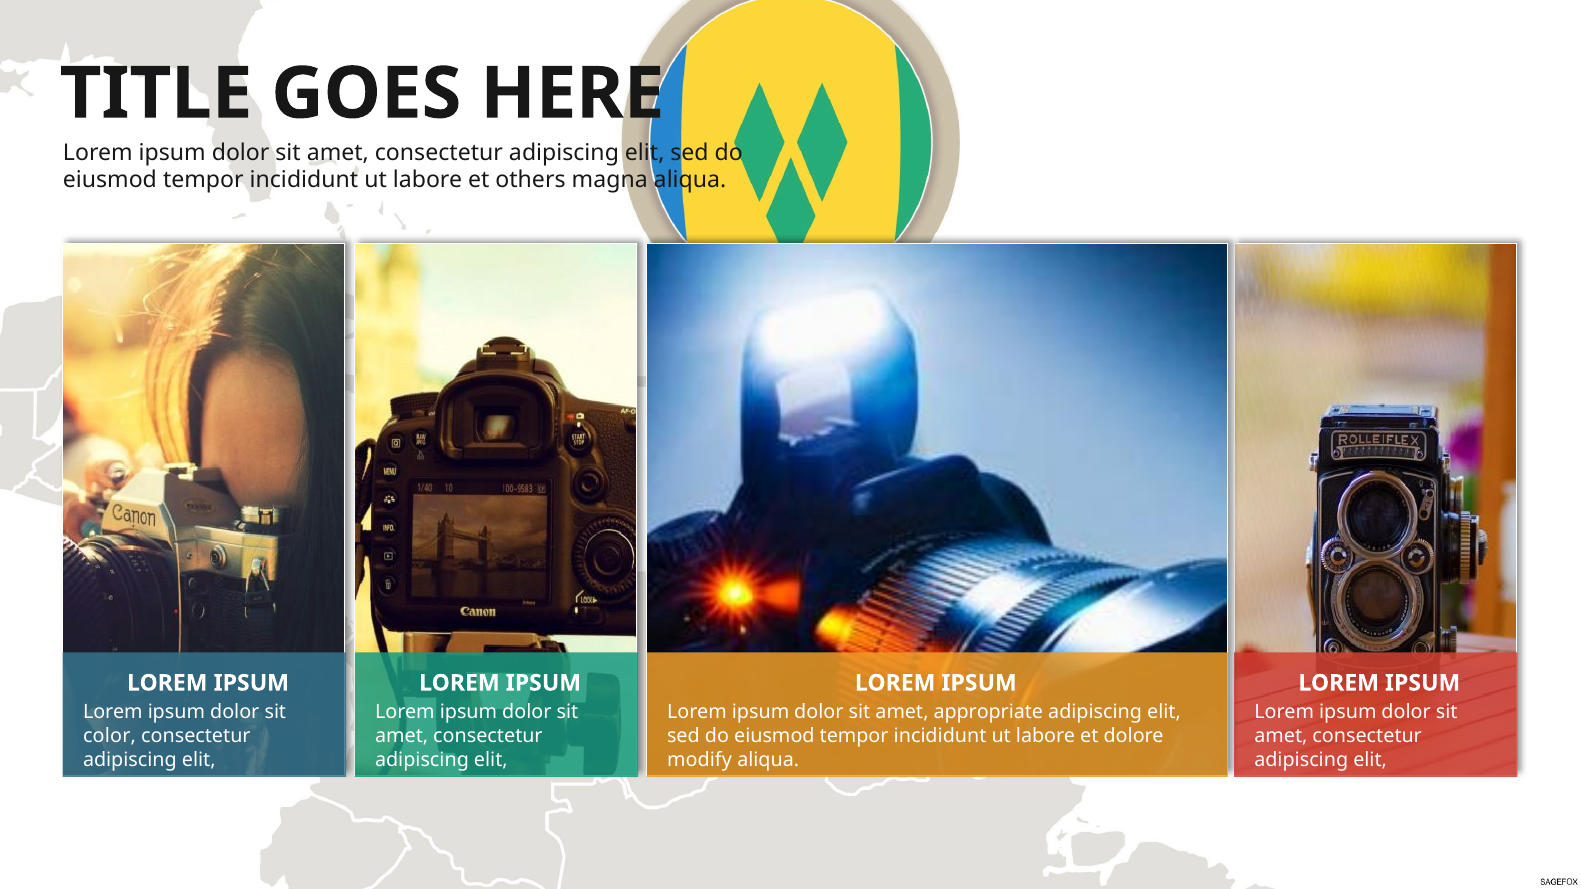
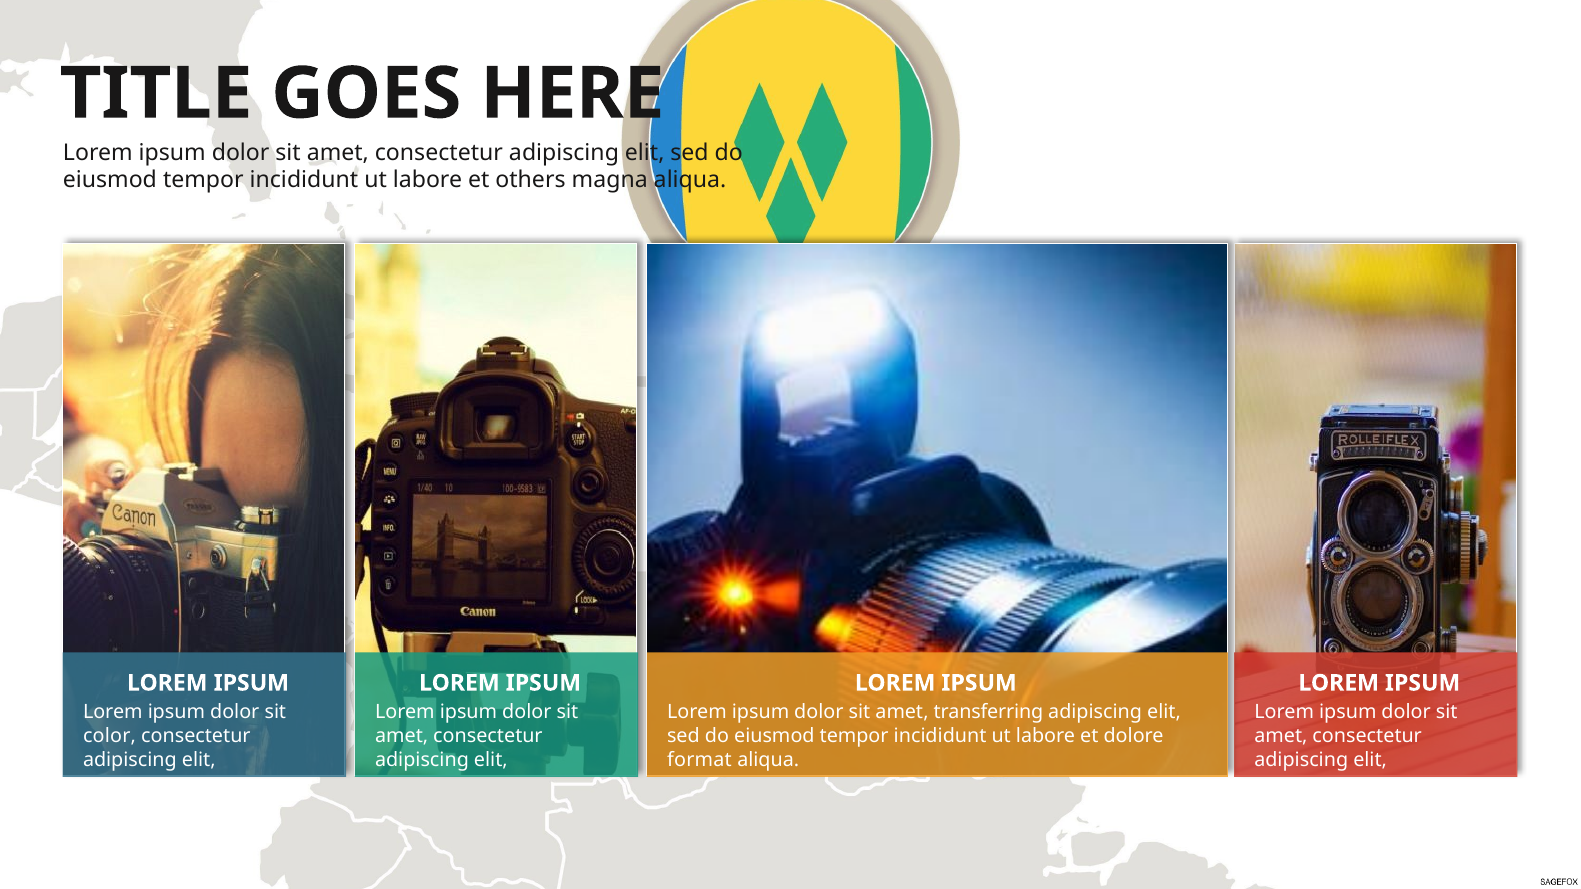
appropriate: appropriate -> transferring
modify: modify -> format
